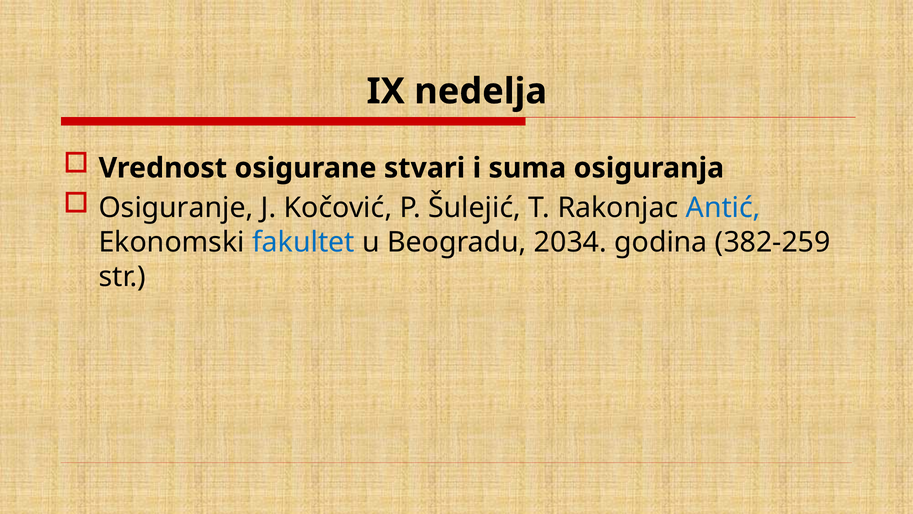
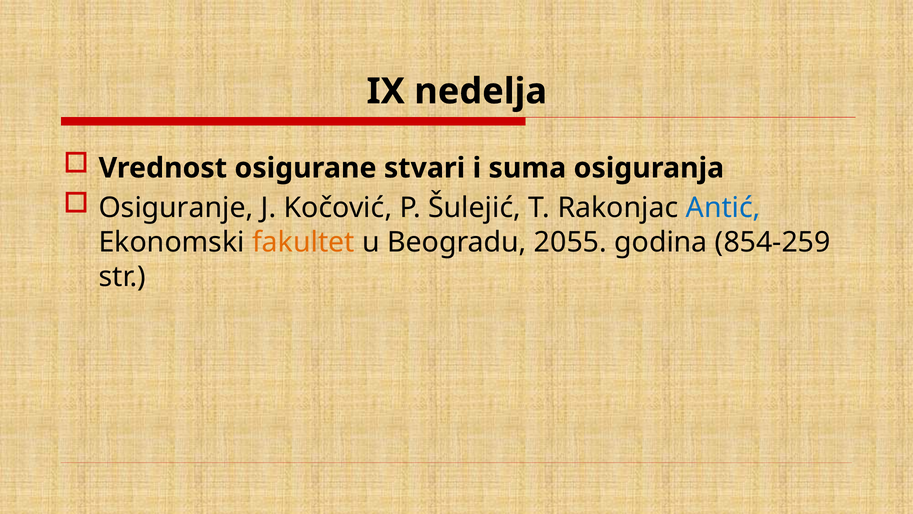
fakultet colour: blue -> orange
2034: 2034 -> 2055
382-259: 382-259 -> 854-259
